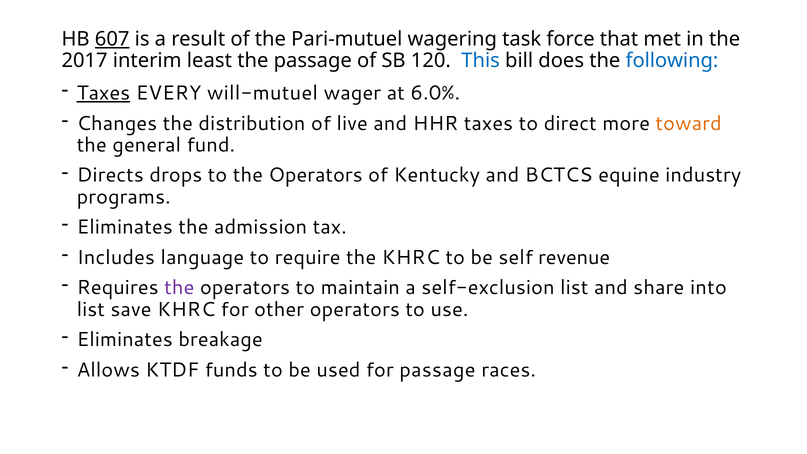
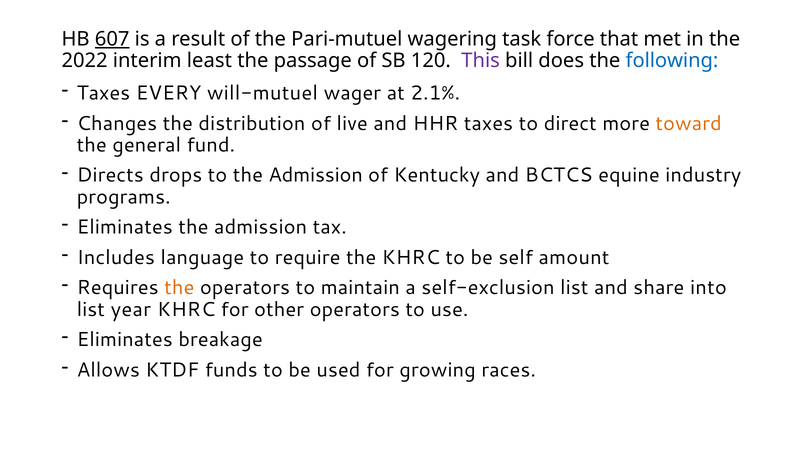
2017: 2017 -> 2022
This colour: blue -> purple
Taxes at (103, 93) underline: present -> none
6.0%: 6.0% -> 2.1%
to the Operators: Operators -> Admission
revenue: revenue -> amount
the at (179, 288) colour: purple -> orange
save: save -> year
for passage: passage -> growing
